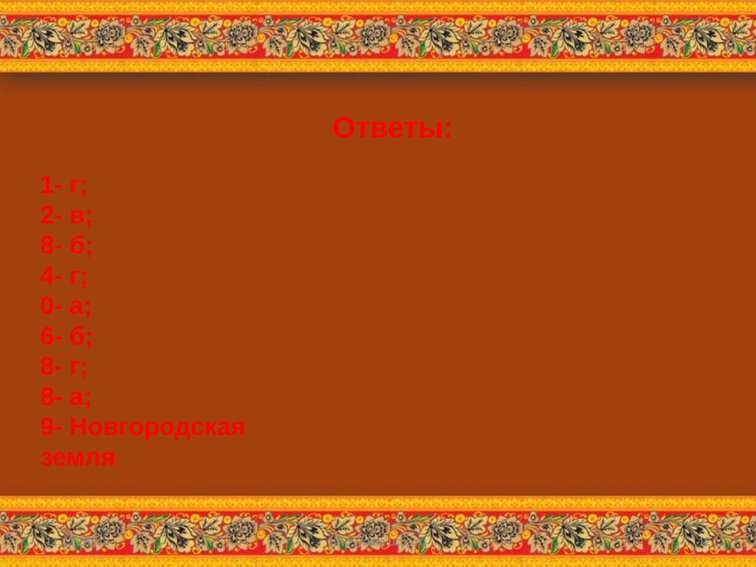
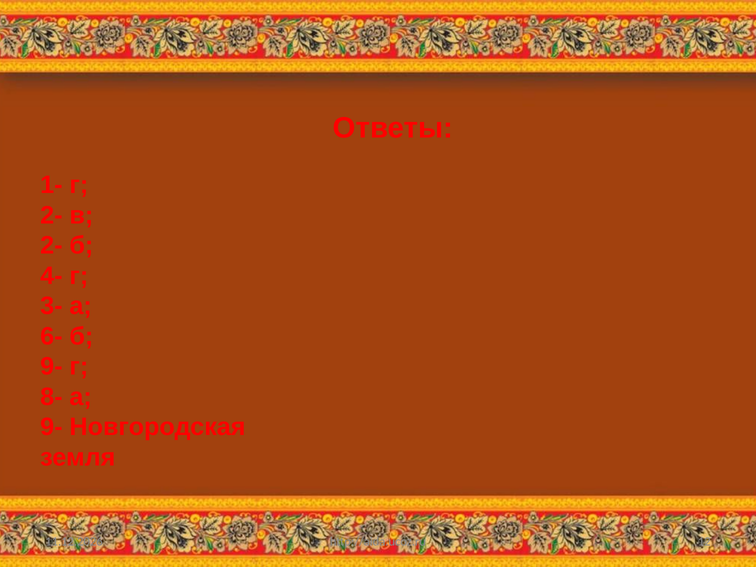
8- at (51, 246): 8- -> 2-
0-: 0- -> 3-
8- at (51, 366): 8- -> 9-
